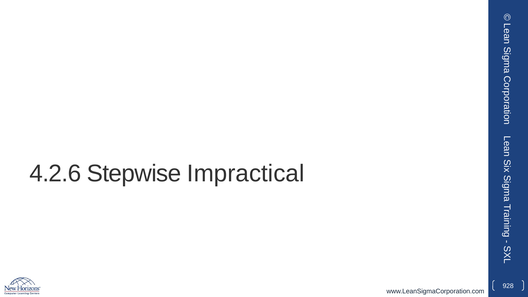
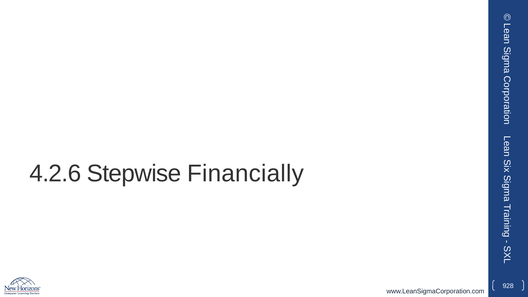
Impractical: Impractical -> Financially
